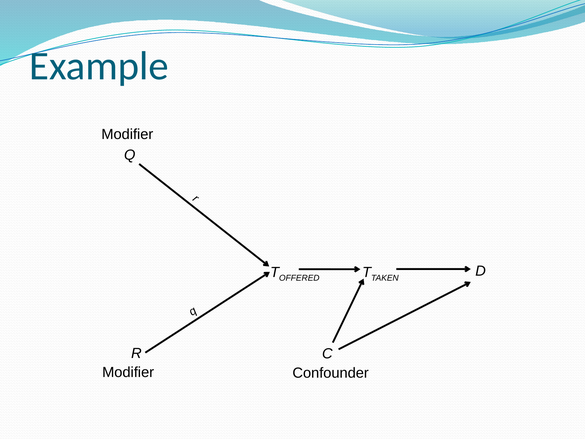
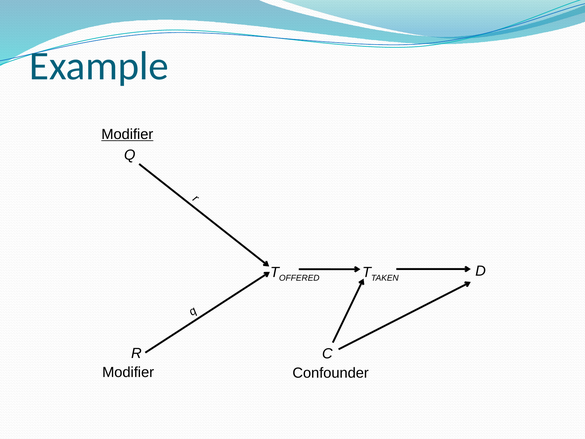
Modifier at (127, 134) underline: none -> present
